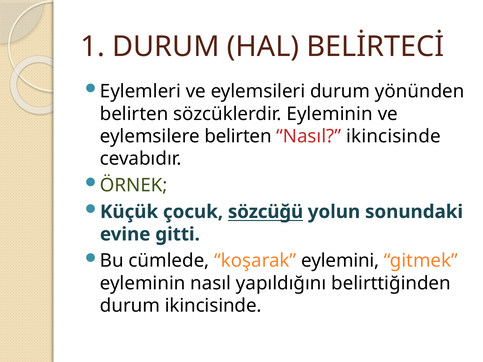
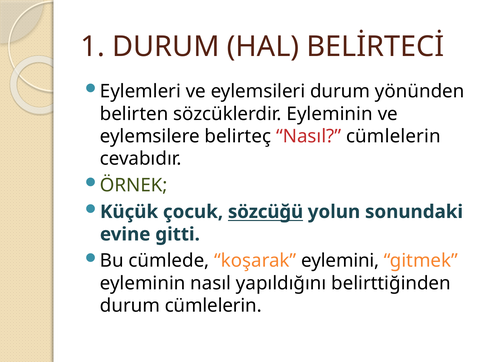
eylemsilere belirten: belirten -> belirteç
Nasıl ikincisinde: ikincisinde -> cümlelerin
durum ikincisinde: ikincisinde -> cümlelerin
